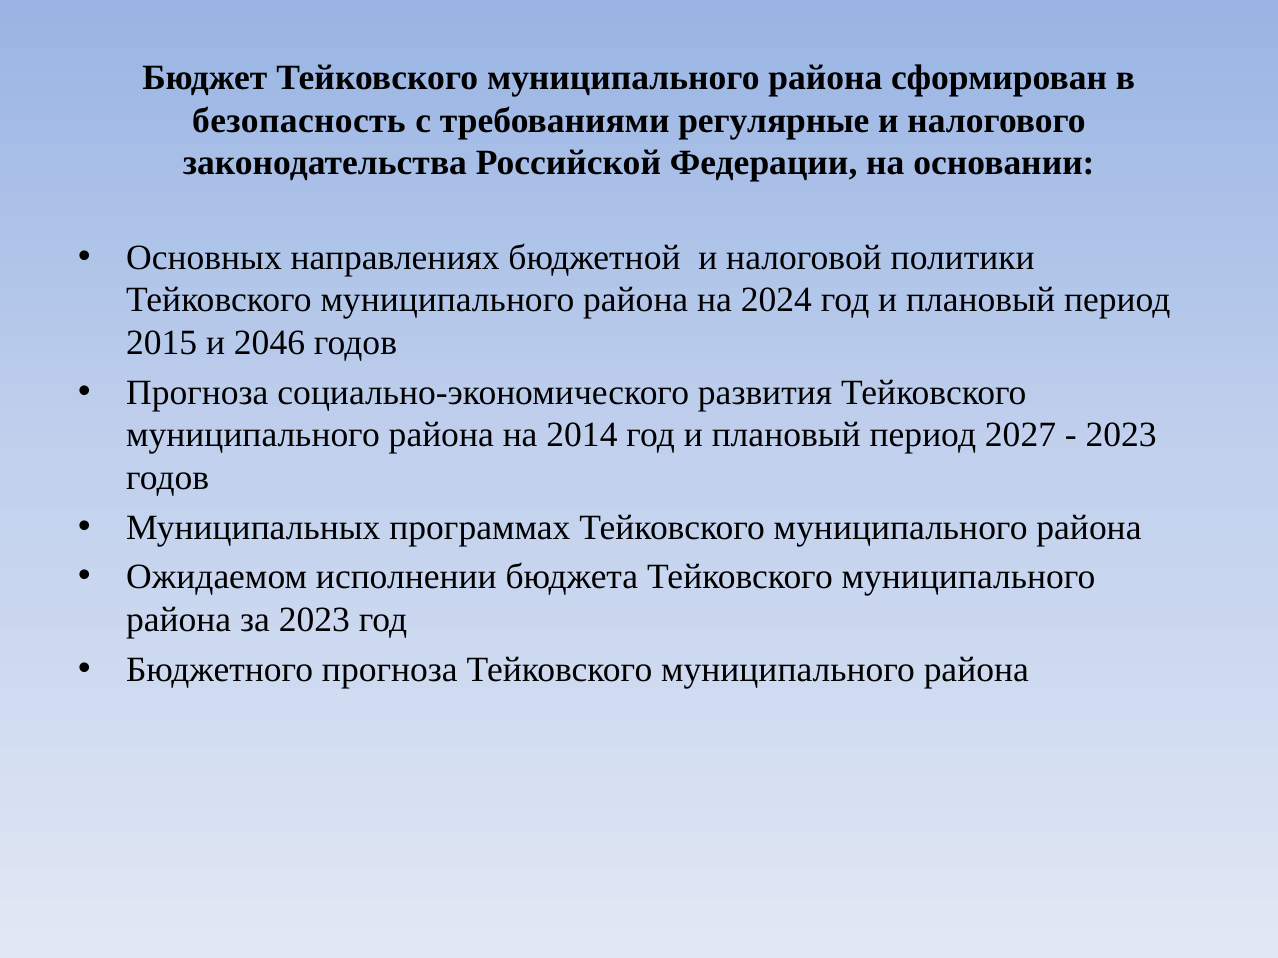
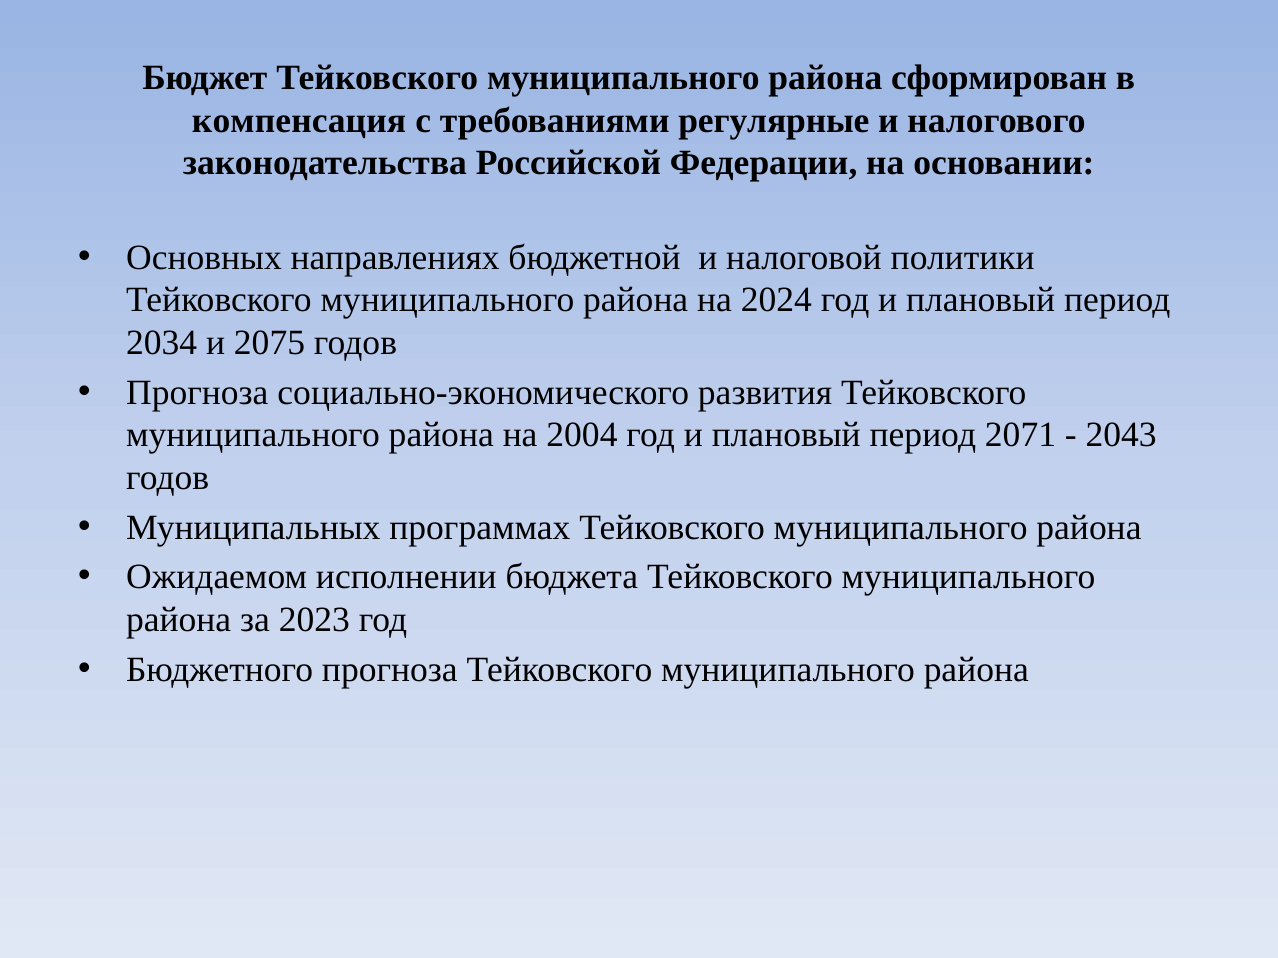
безопасность: безопасность -> компенсация
2015: 2015 -> 2034
2046: 2046 -> 2075
2014: 2014 -> 2004
2027: 2027 -> 2071
2023 at (1121, 435): 2023 -> 2043
